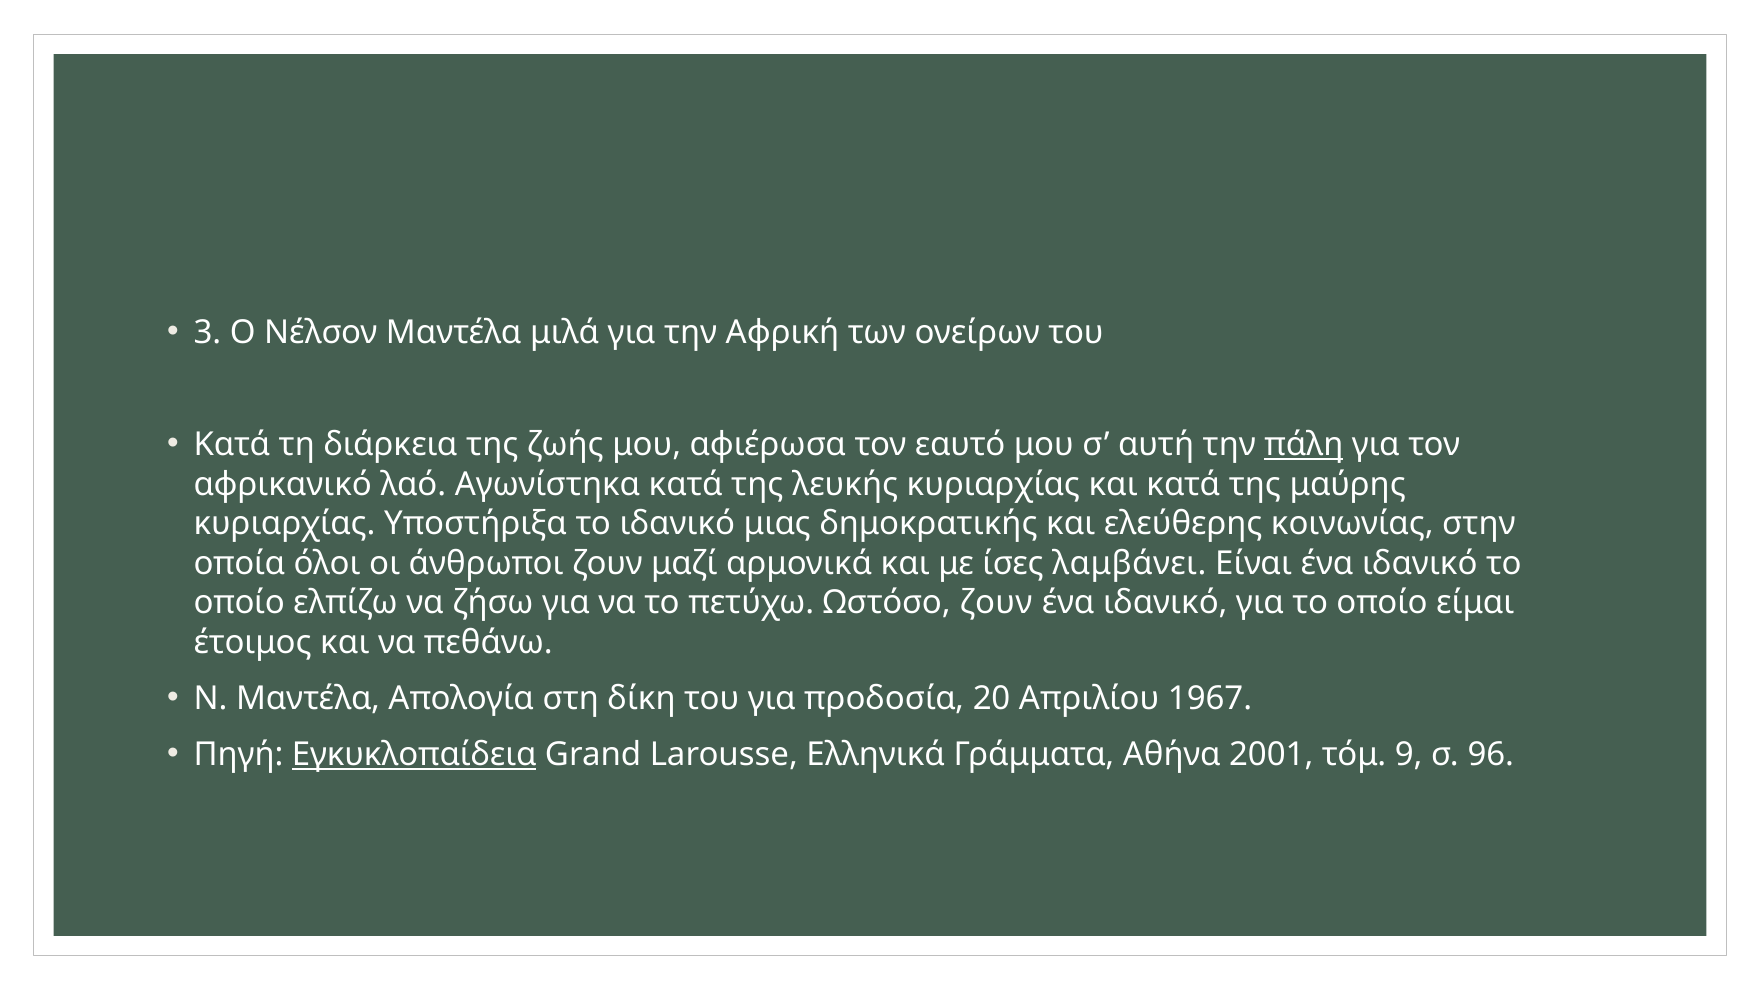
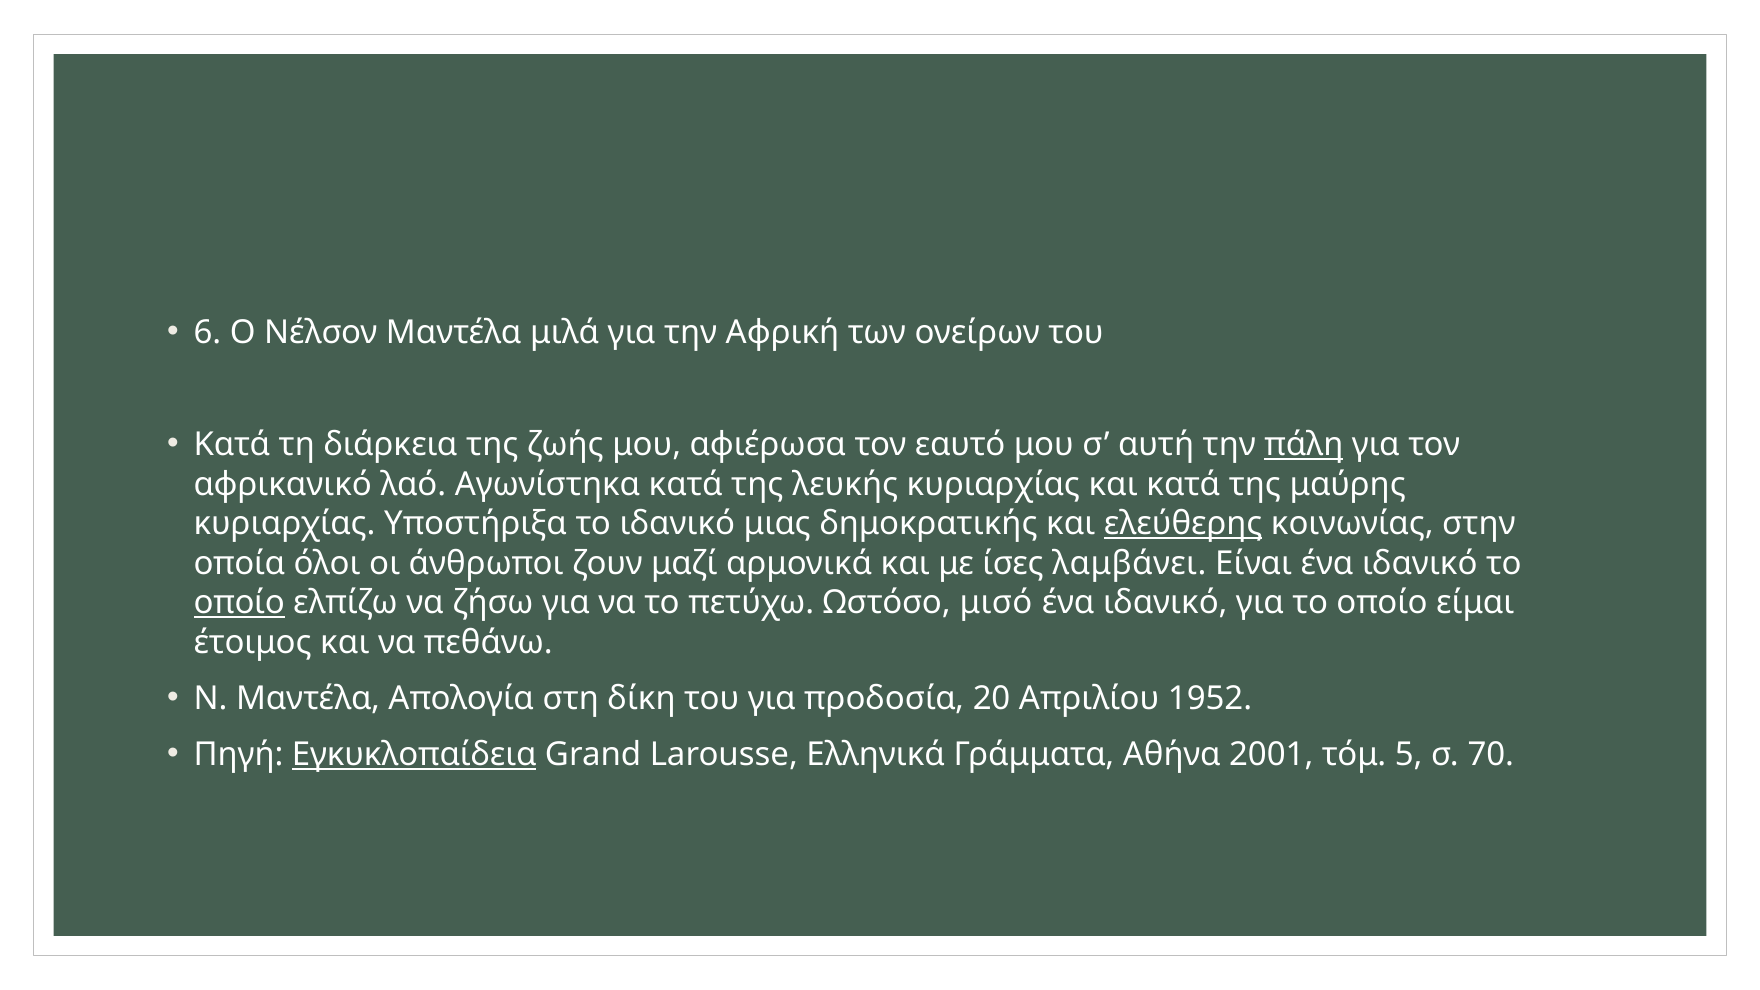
3: 3 -> 6
ελεύθερης underline: none -> present
οποίο at (239, 603) underline: none -> present
Ωστόσο ζουν: ζουν -> μισό
1967: 1967 -> 1952
9: 9 -> 5
96: 96 -> 70
